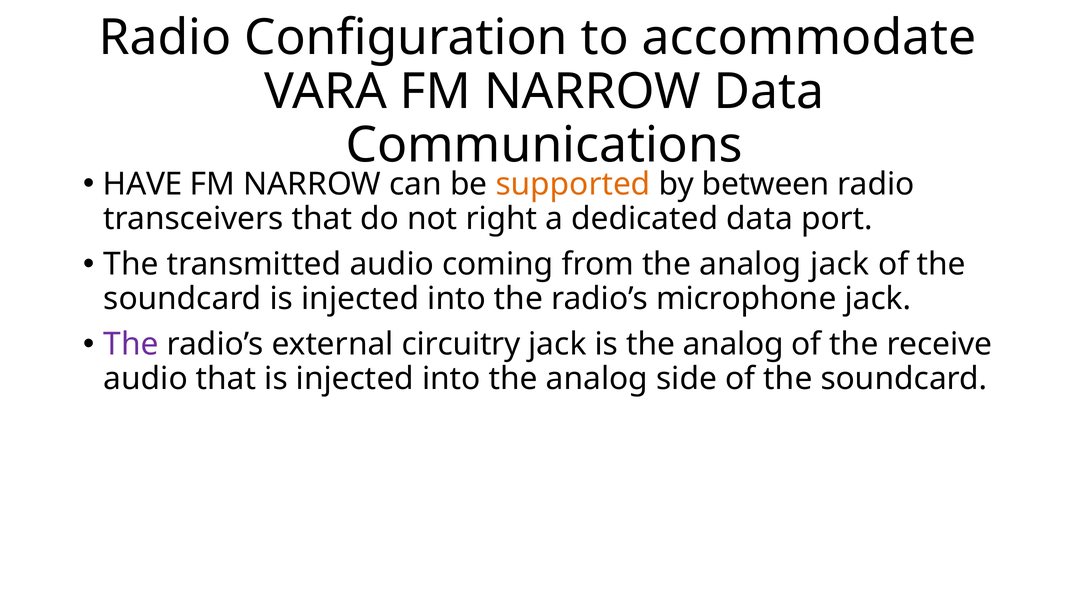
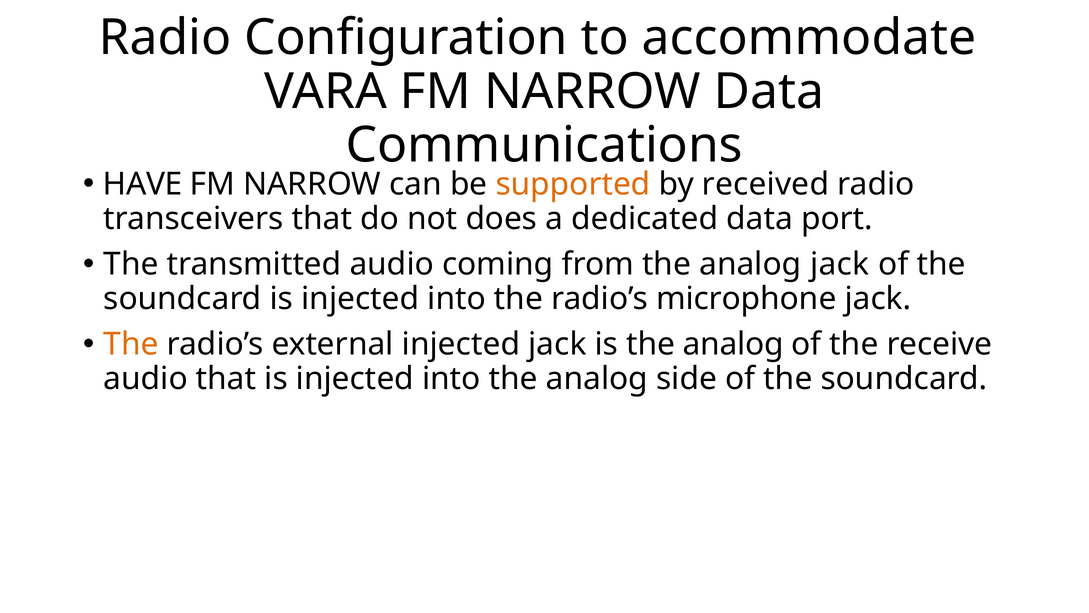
between: between -> received
right: right -> does
The at (131, 344) colour: purple -> orange
external circuitry: circuitry -> injected
